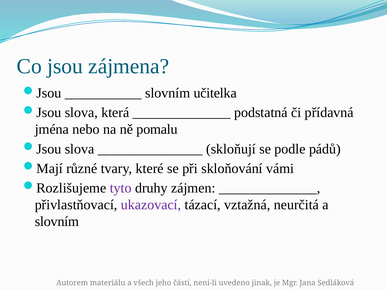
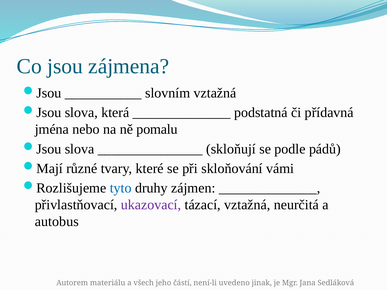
slovním učitelka: učitelka -> vztažná
tyto colour: purple -> blue
slovním at (57, 222): slovním -> autobus
